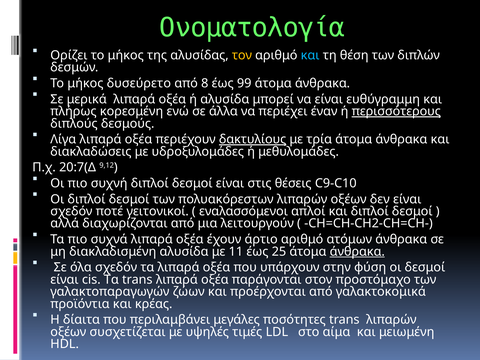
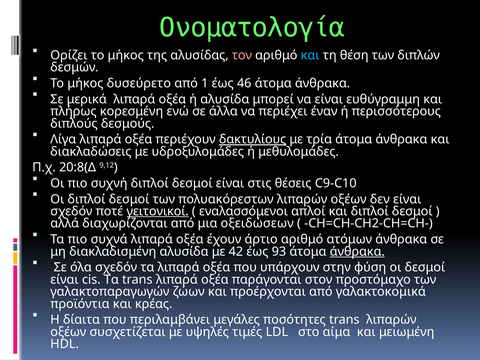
τον colour: yellow -> pink
8: 8 -> 1
99: 99 -> 46
περισσότερους underline: present -> none
20:7(Δ: 20:7(Δ -> 20:8(Δ
γειτονικοί underline: none -> present
λειτουργούν: λειτουργούν -> οξειδώσεων
11: 11 -> 42
25: 25 -> 93
